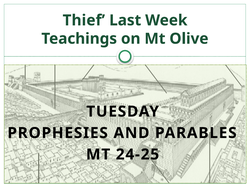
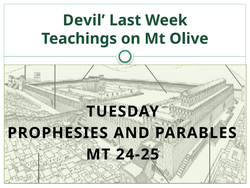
Thief: Thief -> Devil
